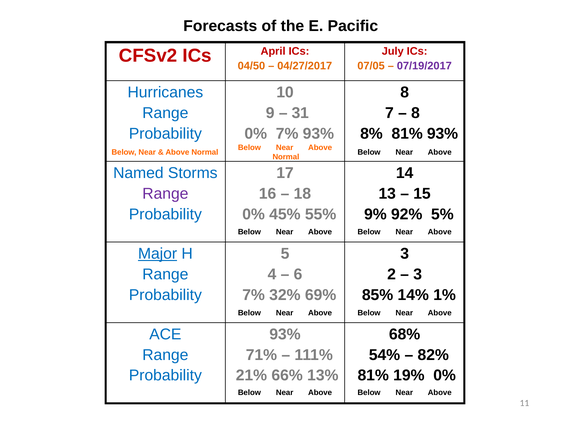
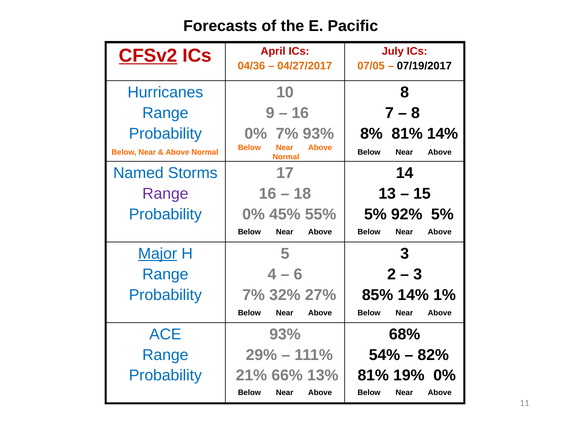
CFSv2 underline: none -> present
04/50: 04/50 -> 04/36
07/19/2017 colour: purple -> black
31 at (300, 113): 31 -> 16
81% 93%: 93% -> 14%
9% at (375, 214): 9% -> 5%
69%: 69% -> 27%
71%: 71% -> 29%
